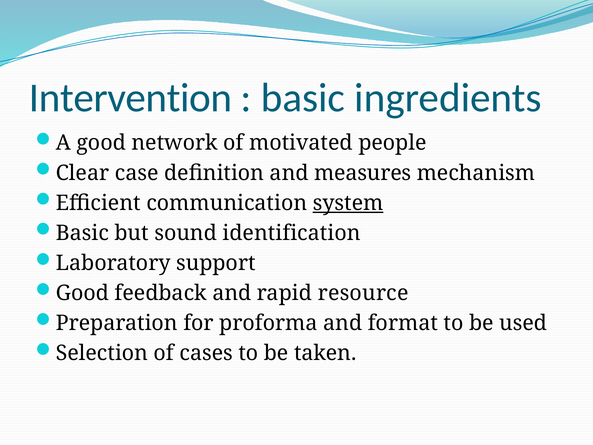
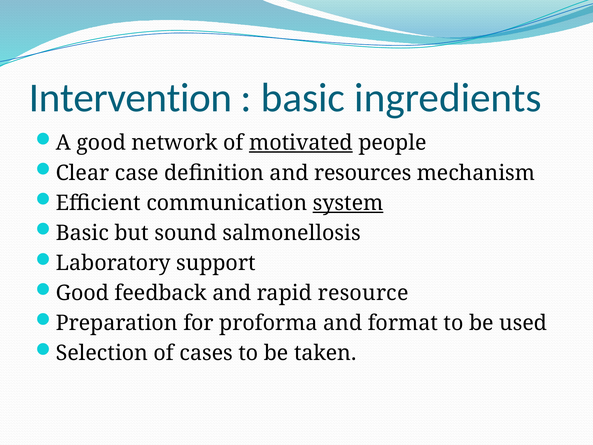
motivated underline: none -> present
measures: measures -> resources
identification: identification -> salmonellosis
